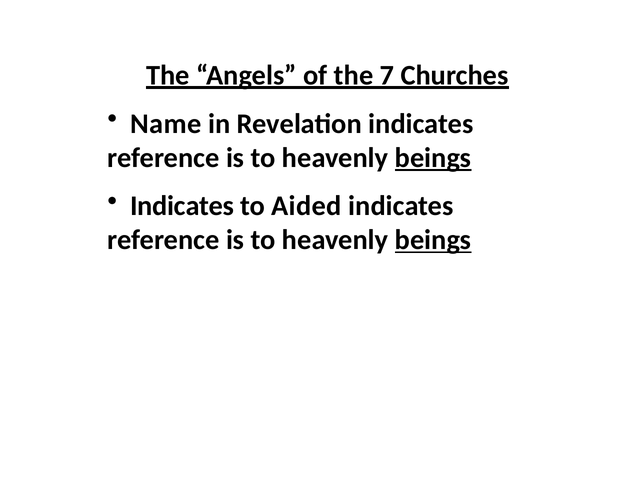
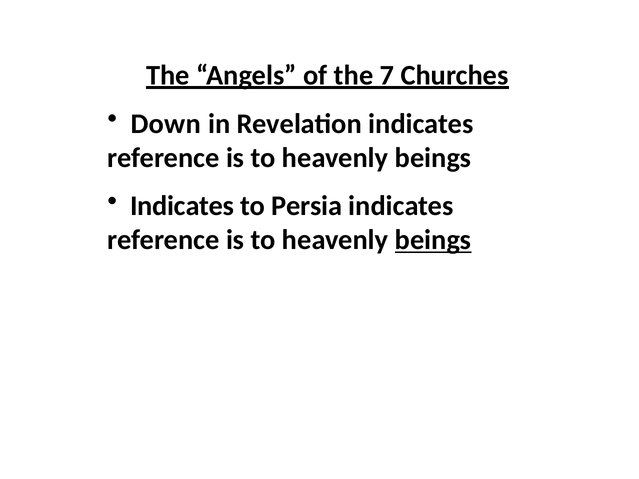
Name: Name -> Down
beings at (433, 158) underline: present -> none
Aided: Aided -> Persia
